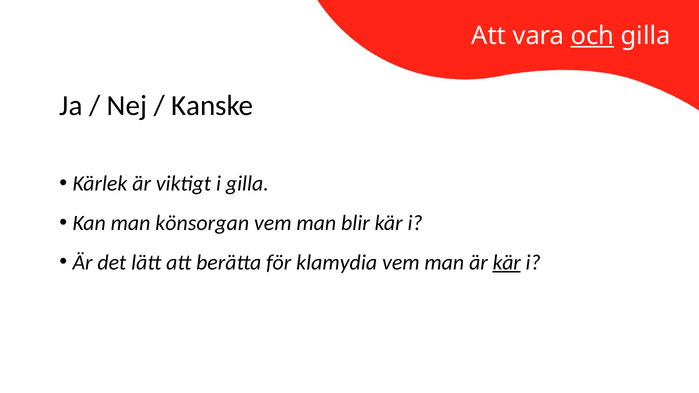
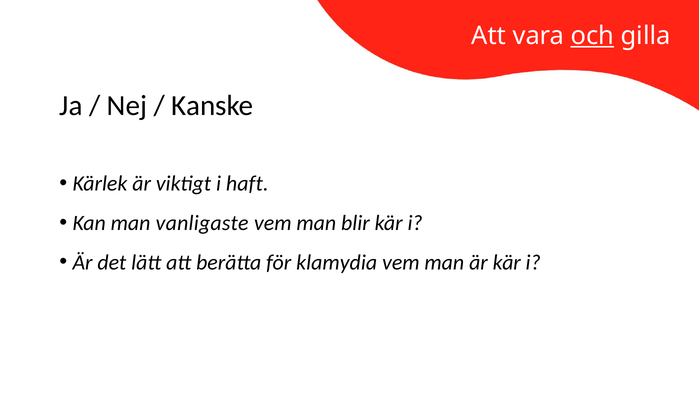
i gilla: gilla -> haft
könsorgan: könsorgan -> vanligaste
kär at (507, 263) underline: present -> none
